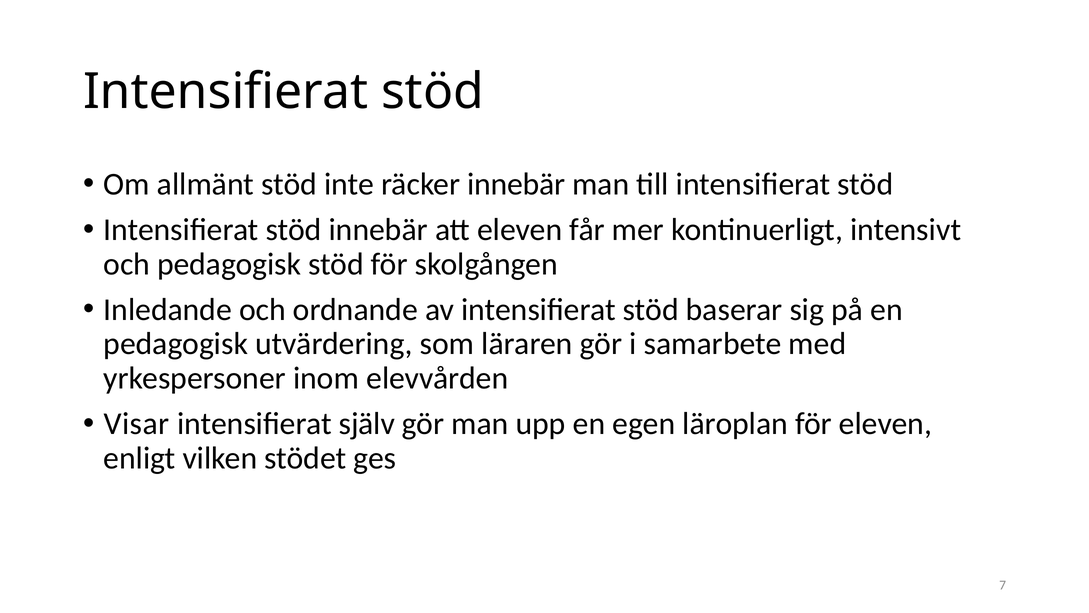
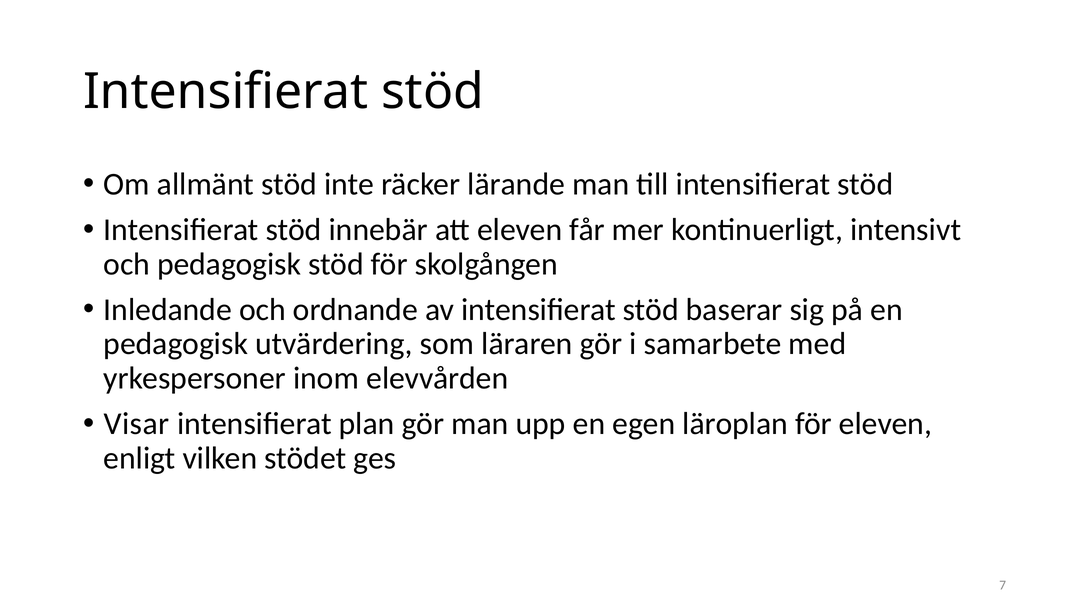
räcker innebär: innebär -> lärande
själv: själv -> plan
